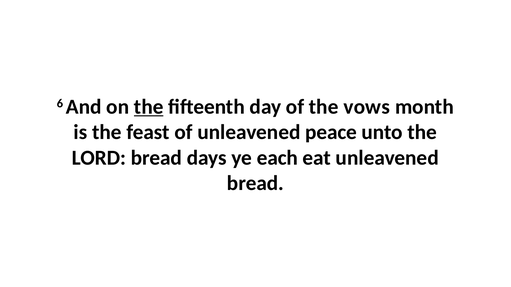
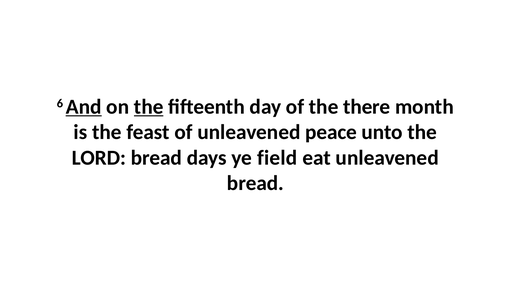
And underline: none -> present
vows: vows -> there
each: each -> field
